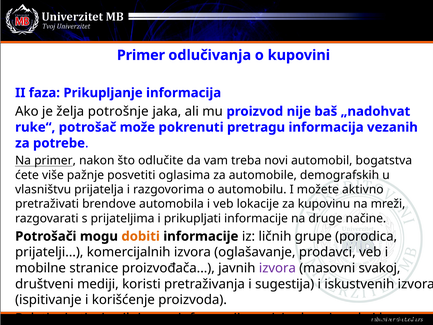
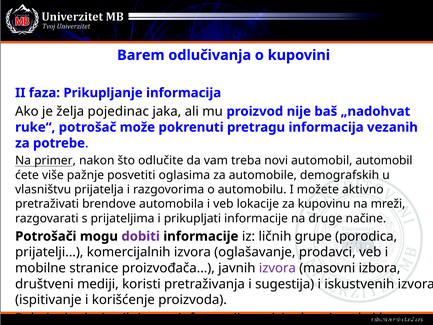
Primer at (141, 55): Primer -> Barem
potrošnje: potrošnje -> pojedinac
automobil bogatstva: bogatstva -> automobil
dobiti colour: orange -> purple
svakoj: svakoj -> izbora
